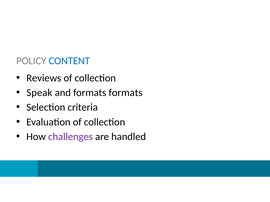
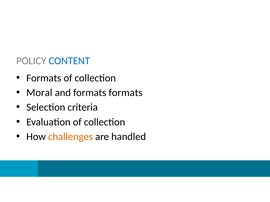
Reviews at (44, 78): Reviews -> Formats
Speak: Speak -> Moral
challenges colour: purple -> orange
